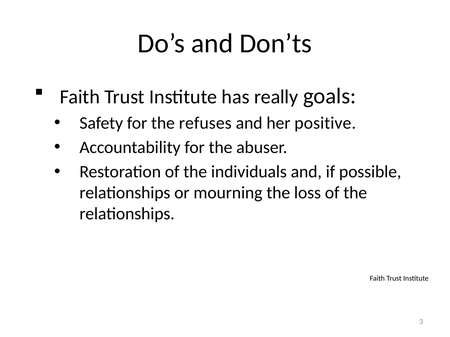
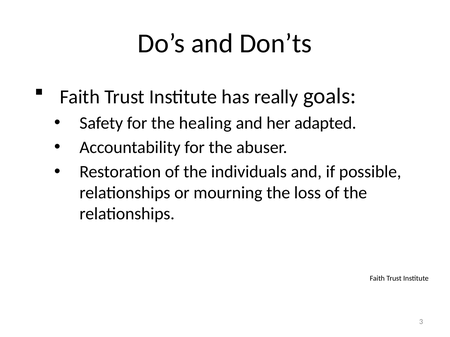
refuses: refuses -> healing
positive: positive -> adapted
